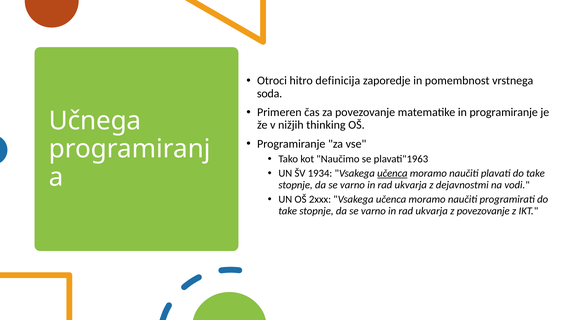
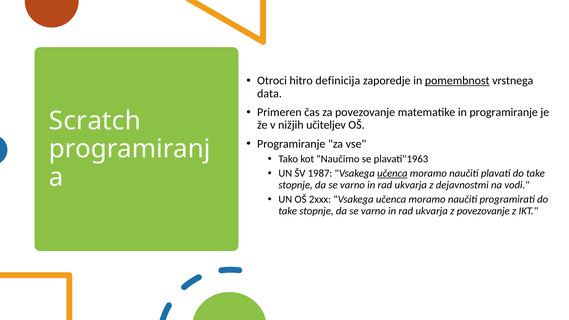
pomembnost underline: none -> present
soda: soda -> data
Učnega: Učnega -> Scratch
thinking: thinking -> učiteljev
1934: 1934 -> 1987
